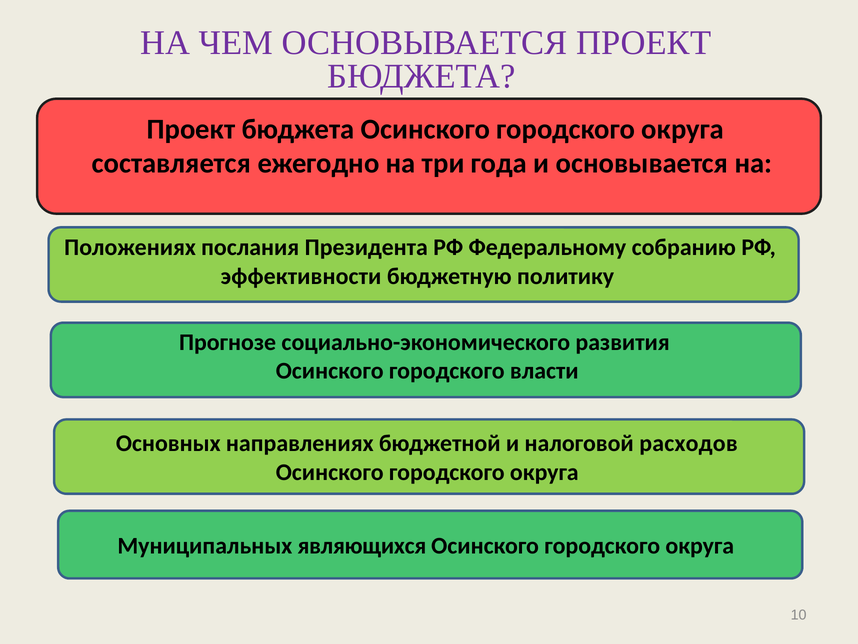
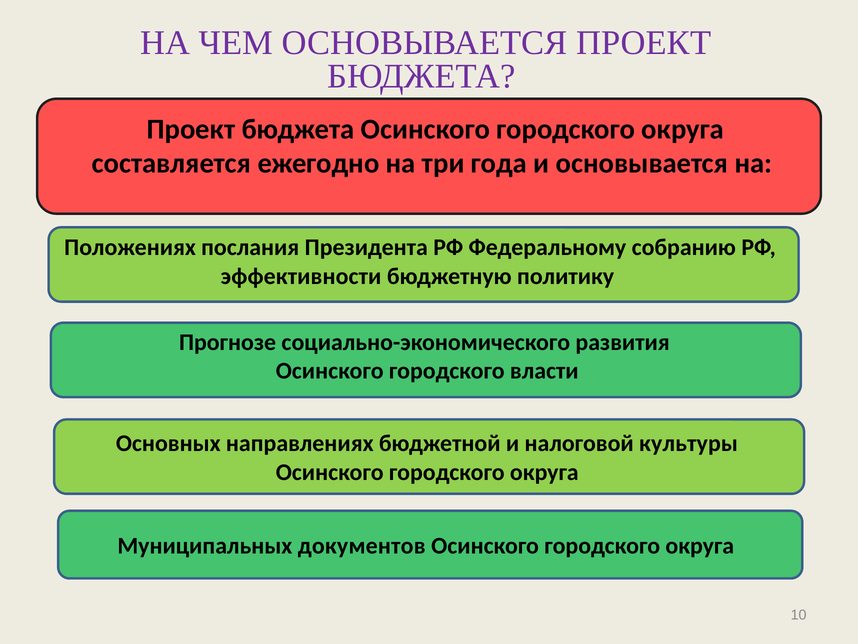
расходов: расходов -> культуры
являющихся: являющихся -> документов
